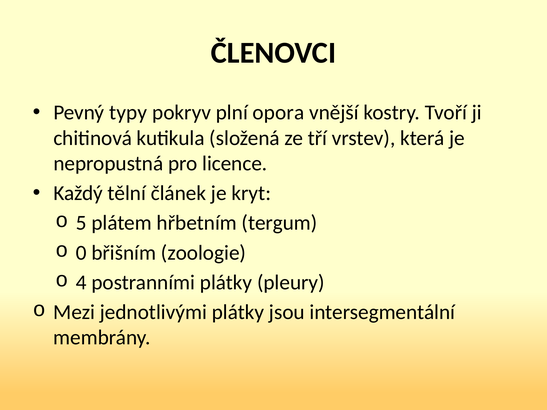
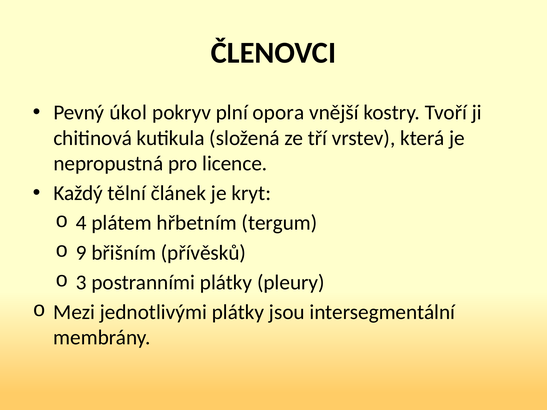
typy: typy -> úkol
5: 5 -> 4
0: 0 -> 9
zoologie: zoologie -> přívěsků
4: 4 -> 3
